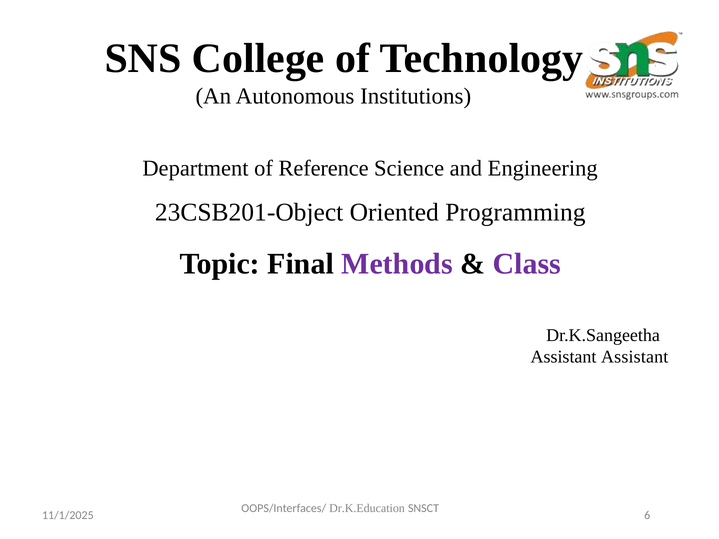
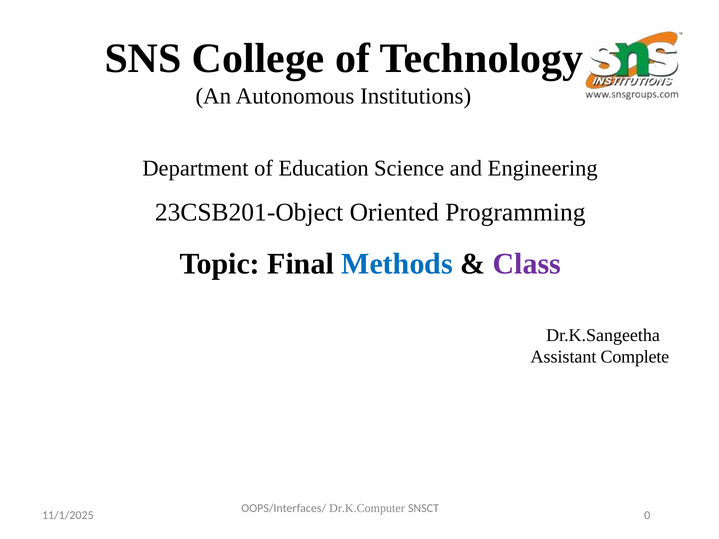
Reference: Reference -> Education
Methods colour: purple -> blue
Assistant Assistant: Assistant -> Complete
Dr.K.Education: Dr.K.Education -> Dr.K.Computer
6: 6 -> 0
